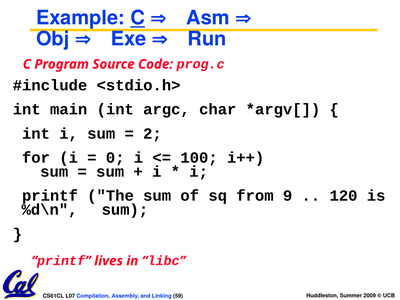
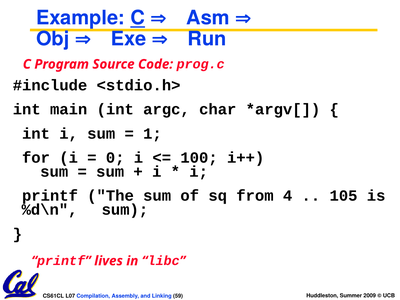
2: 2 -> 1
9: 9 -> 4
120: 120 -> 105
